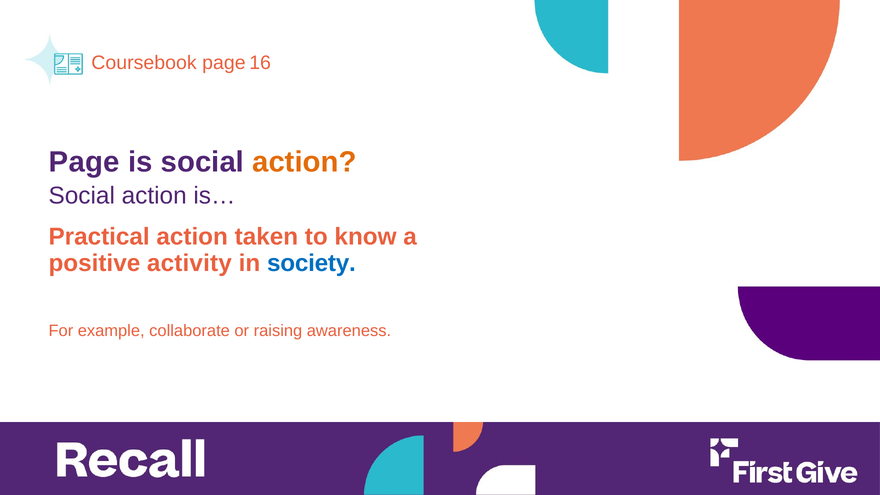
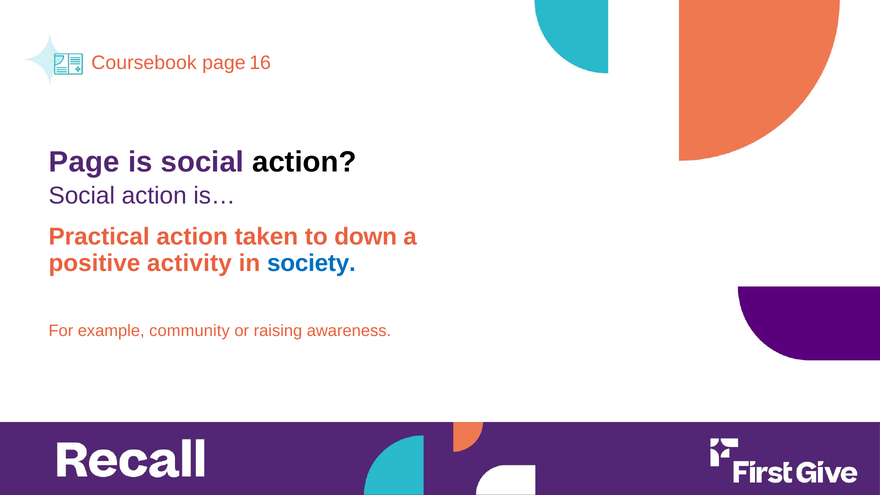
action at (304, 162) colour: orange -> black
know: know -> down
collaborate: collaborate -> community
